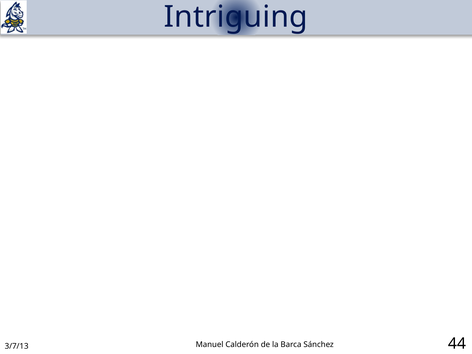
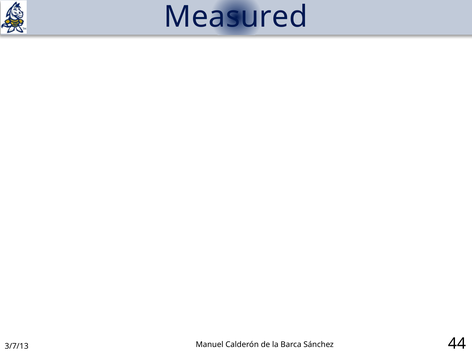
Intriguing: Intriguing -> Measured
